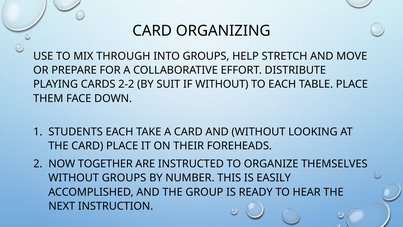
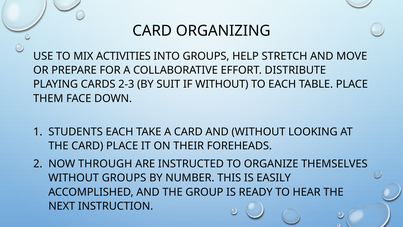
THROUGH: THROUGH -> ACTIVITIES
2-2: 2-2 -> 2-3
TOGETHER: TOGETHER -> THROUGH
